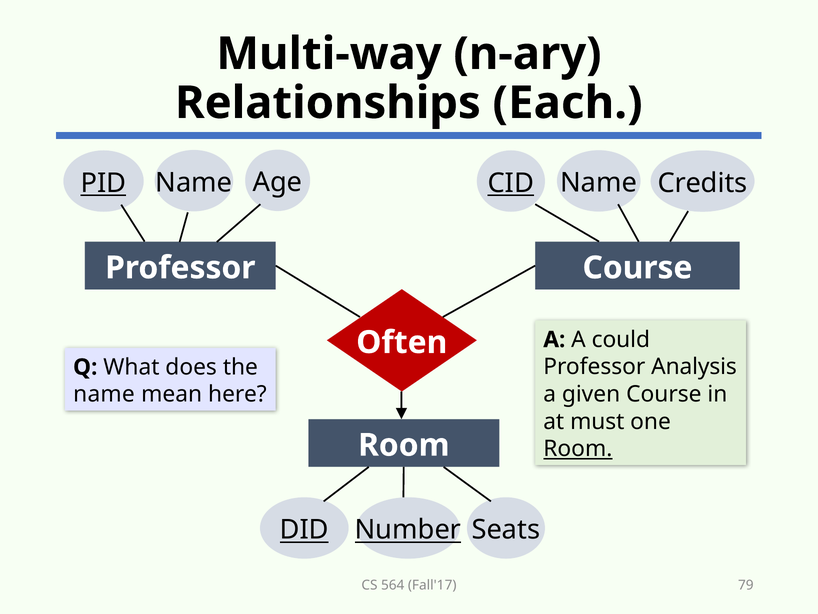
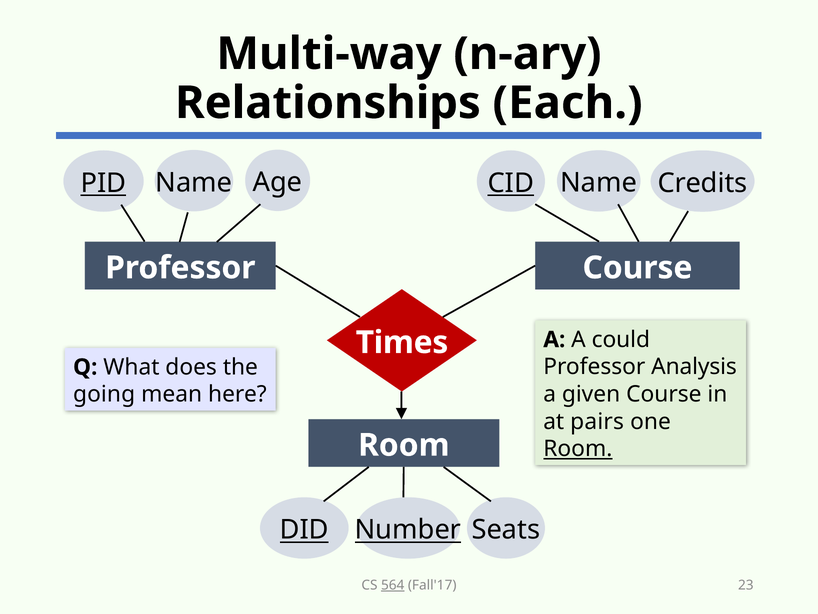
Often: Often -> Times
name at (104, 394): name -> going
must: must -> pairs
564 underline: none -> present
79: 79 -> 23
